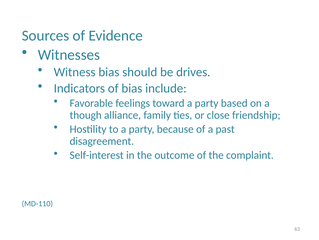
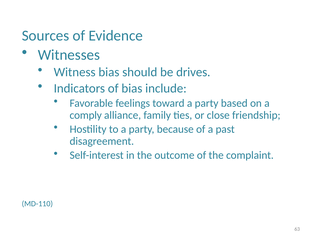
though: though -> comply
